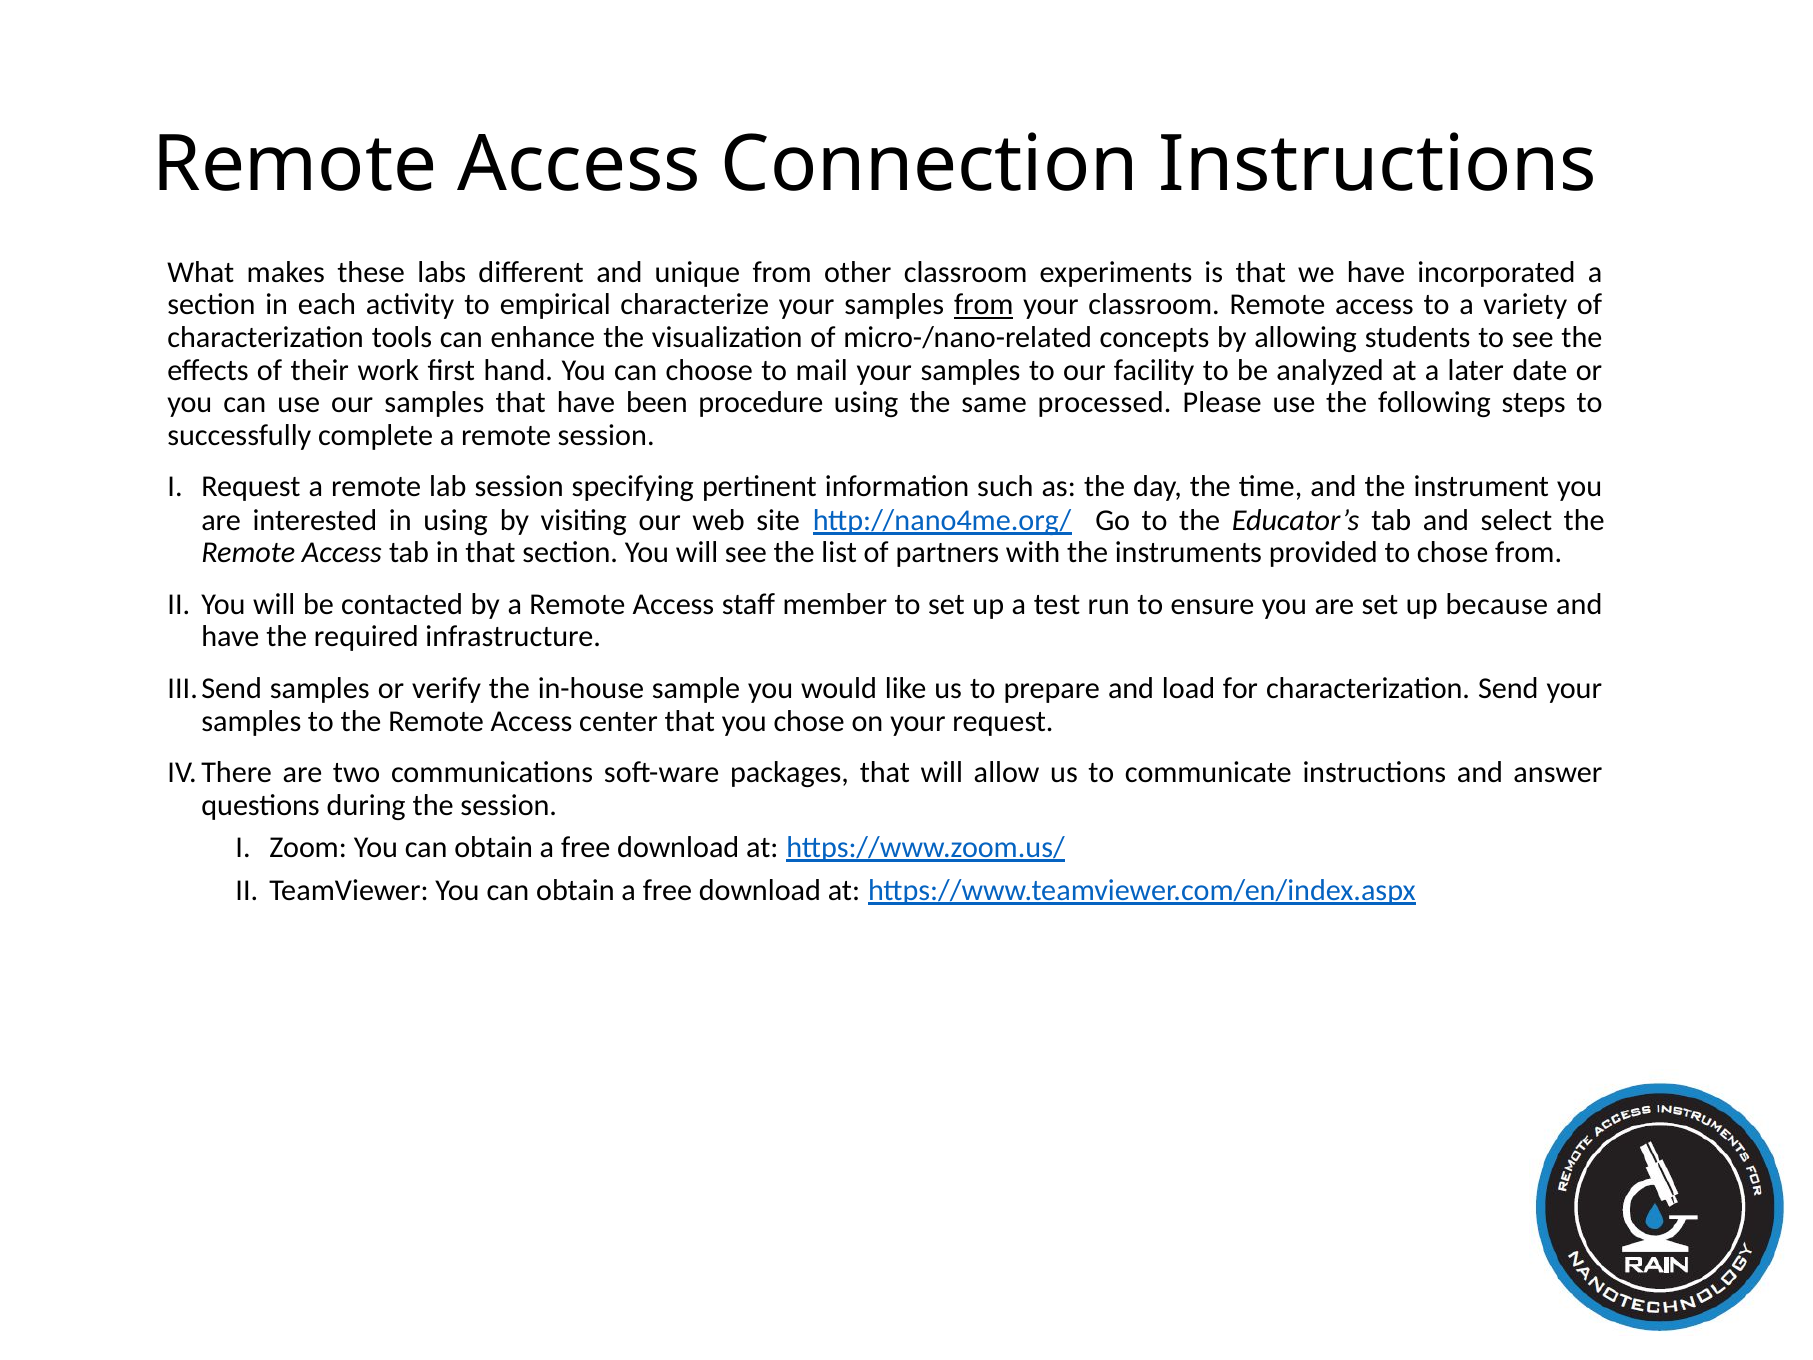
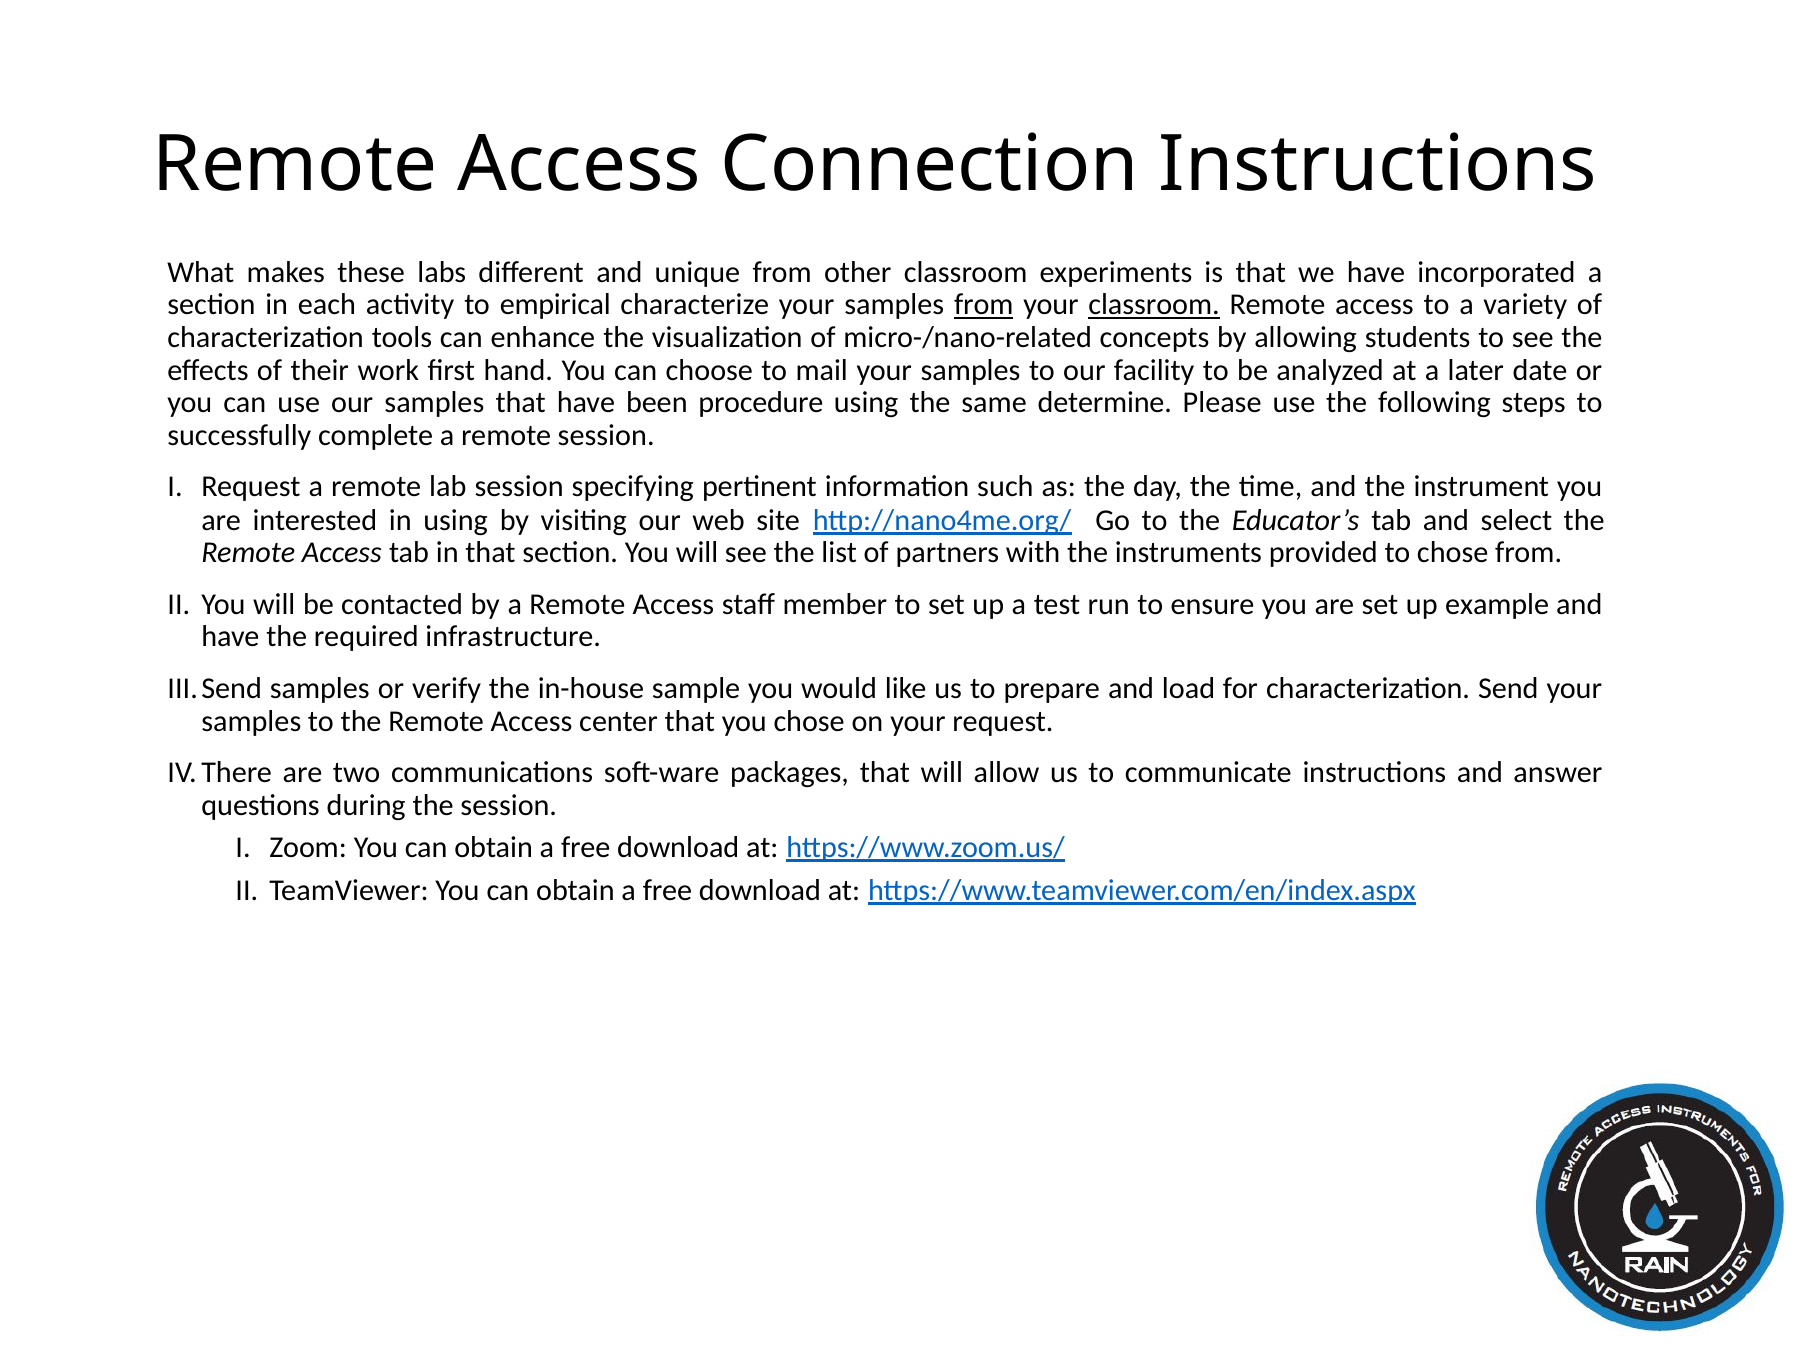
classroom at (1154, 305) underline: none -> present
processed: processed -> determine
because: because -> example
